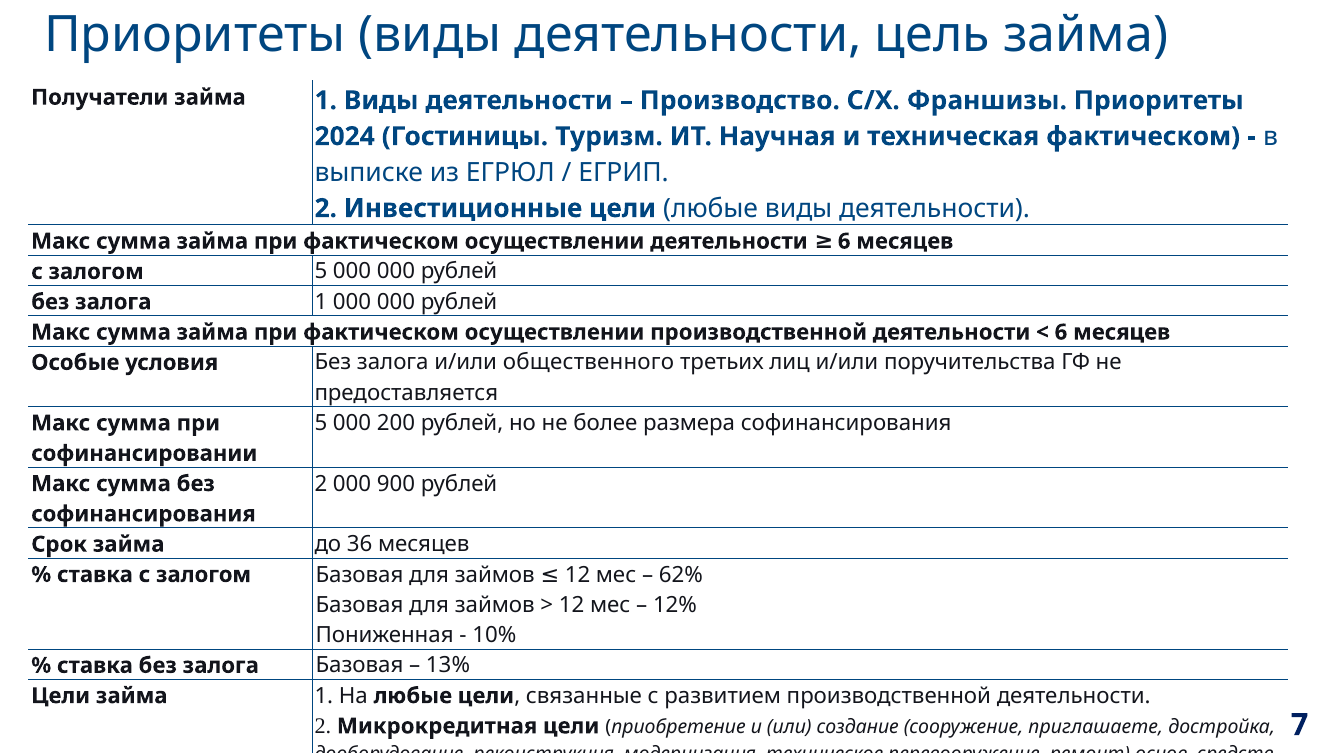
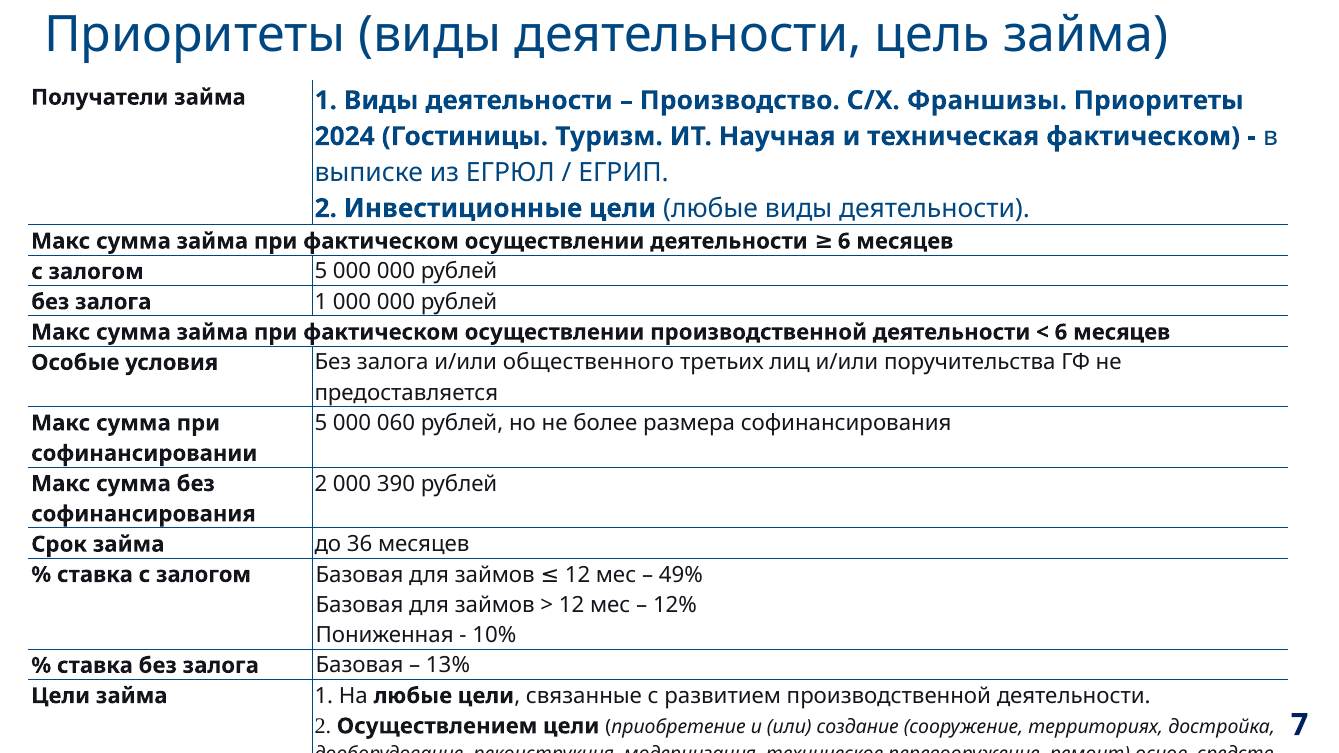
200: 200 -> 060
900: 900 -> 390
62%: 62% -> 49%
Микрокредитная: Микрокредитная -> Осуществлением
приглашаете: приглашаете -> территориях
